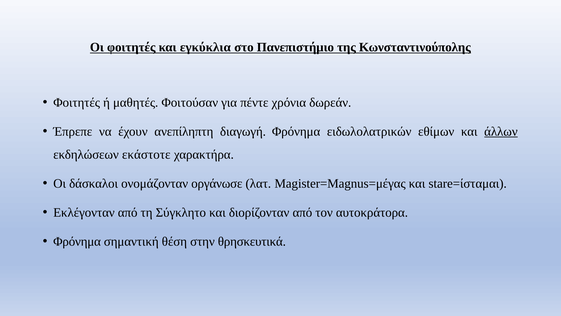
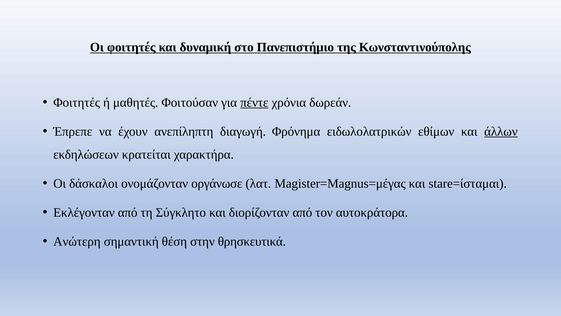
εγκύκλια: εγκύκλια -> δυναμική
πέντε underline: none -> present
εκάστοτε: εκάστοτε -> κρατείται
Φρόνημα at (77, 241): Φρόνημα -> Ανώτερη
